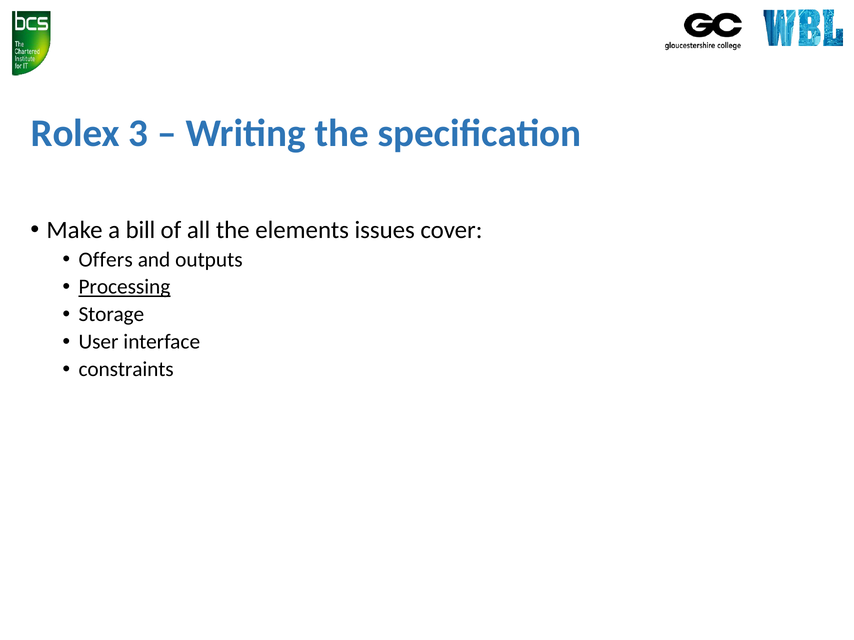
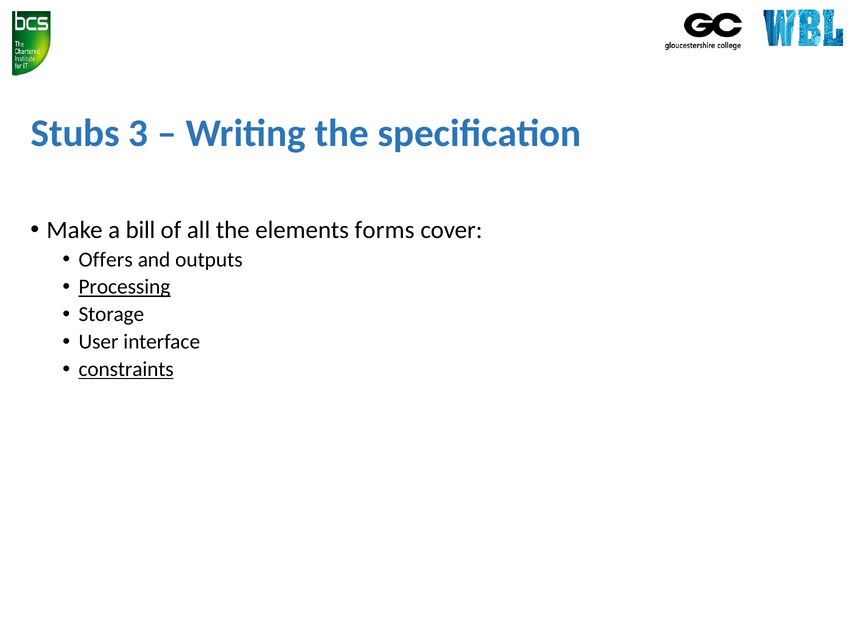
Rolex: Rolex -> Stubs
issues: issues -> forms
constraints underline: none -> present
